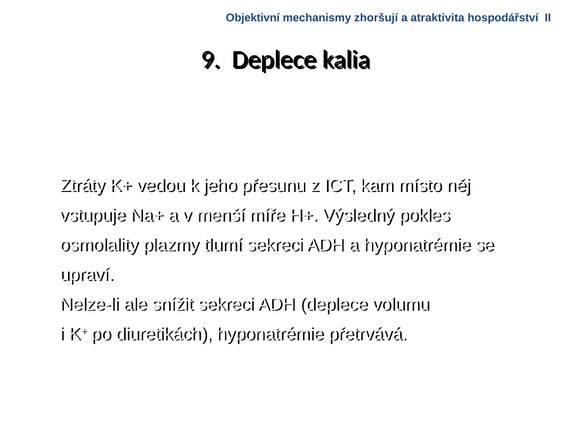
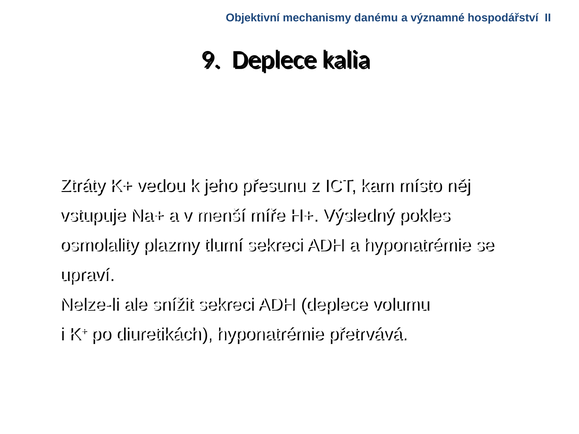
zhoršují: zhoršují -> danému
atraktivita: atraktivita -> významné
